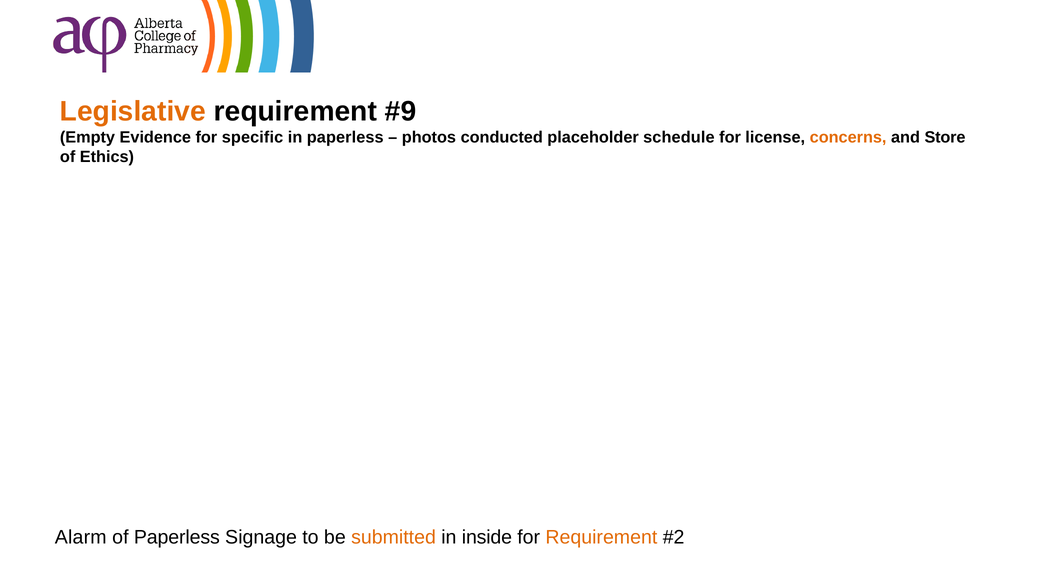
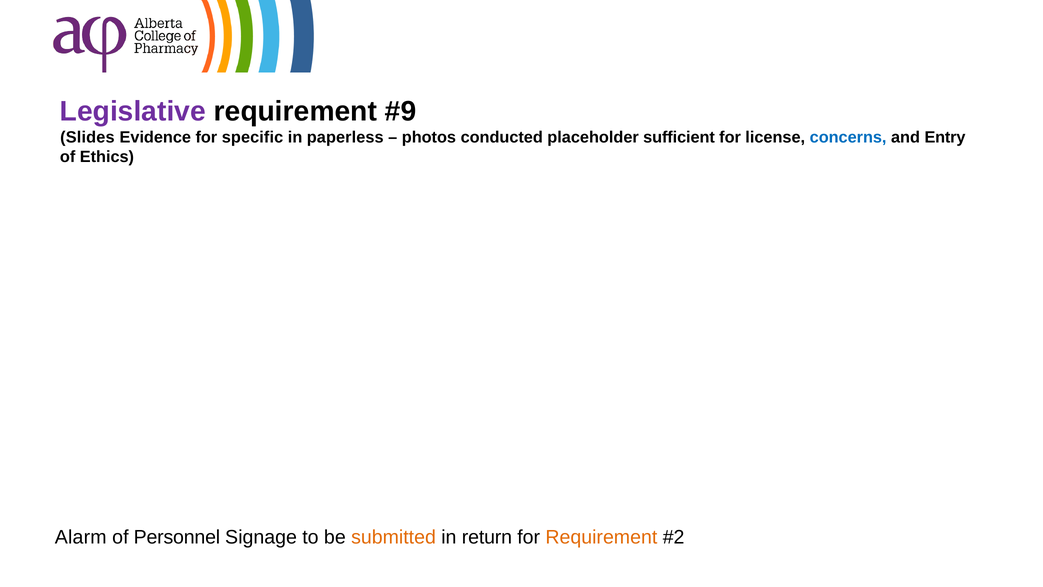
Legislative colour: orange -> purple
Empty: Empty -> Slides
schedule: schedule -> sufficient
concerns colour: orange -> blue
Store: Store -> Entry
of Paperless: Paperless -> Personnel
inside: inside -> return
